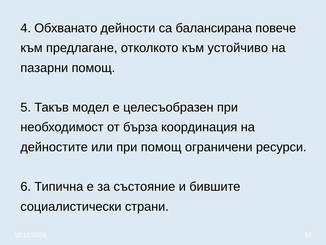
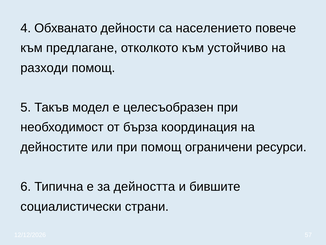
балансирана: балансирана -> населението
пазарни: пазарни -> разходи
състояние: състояние -> дейността
